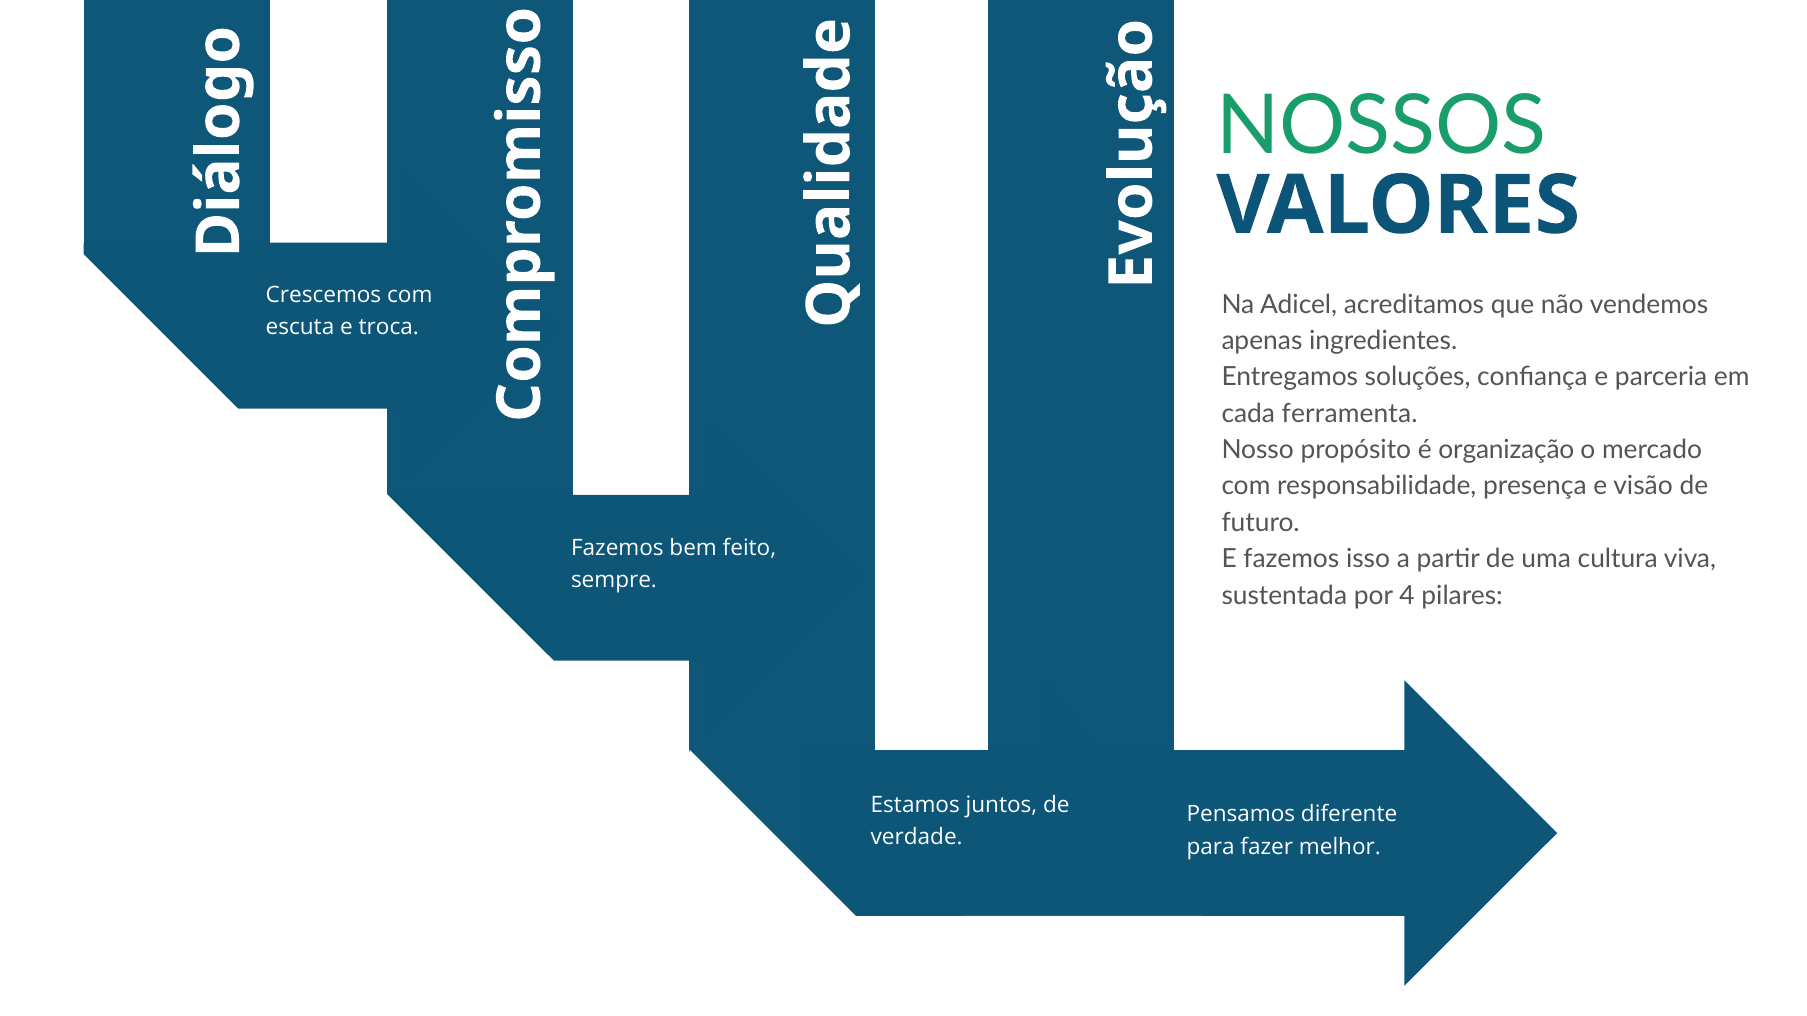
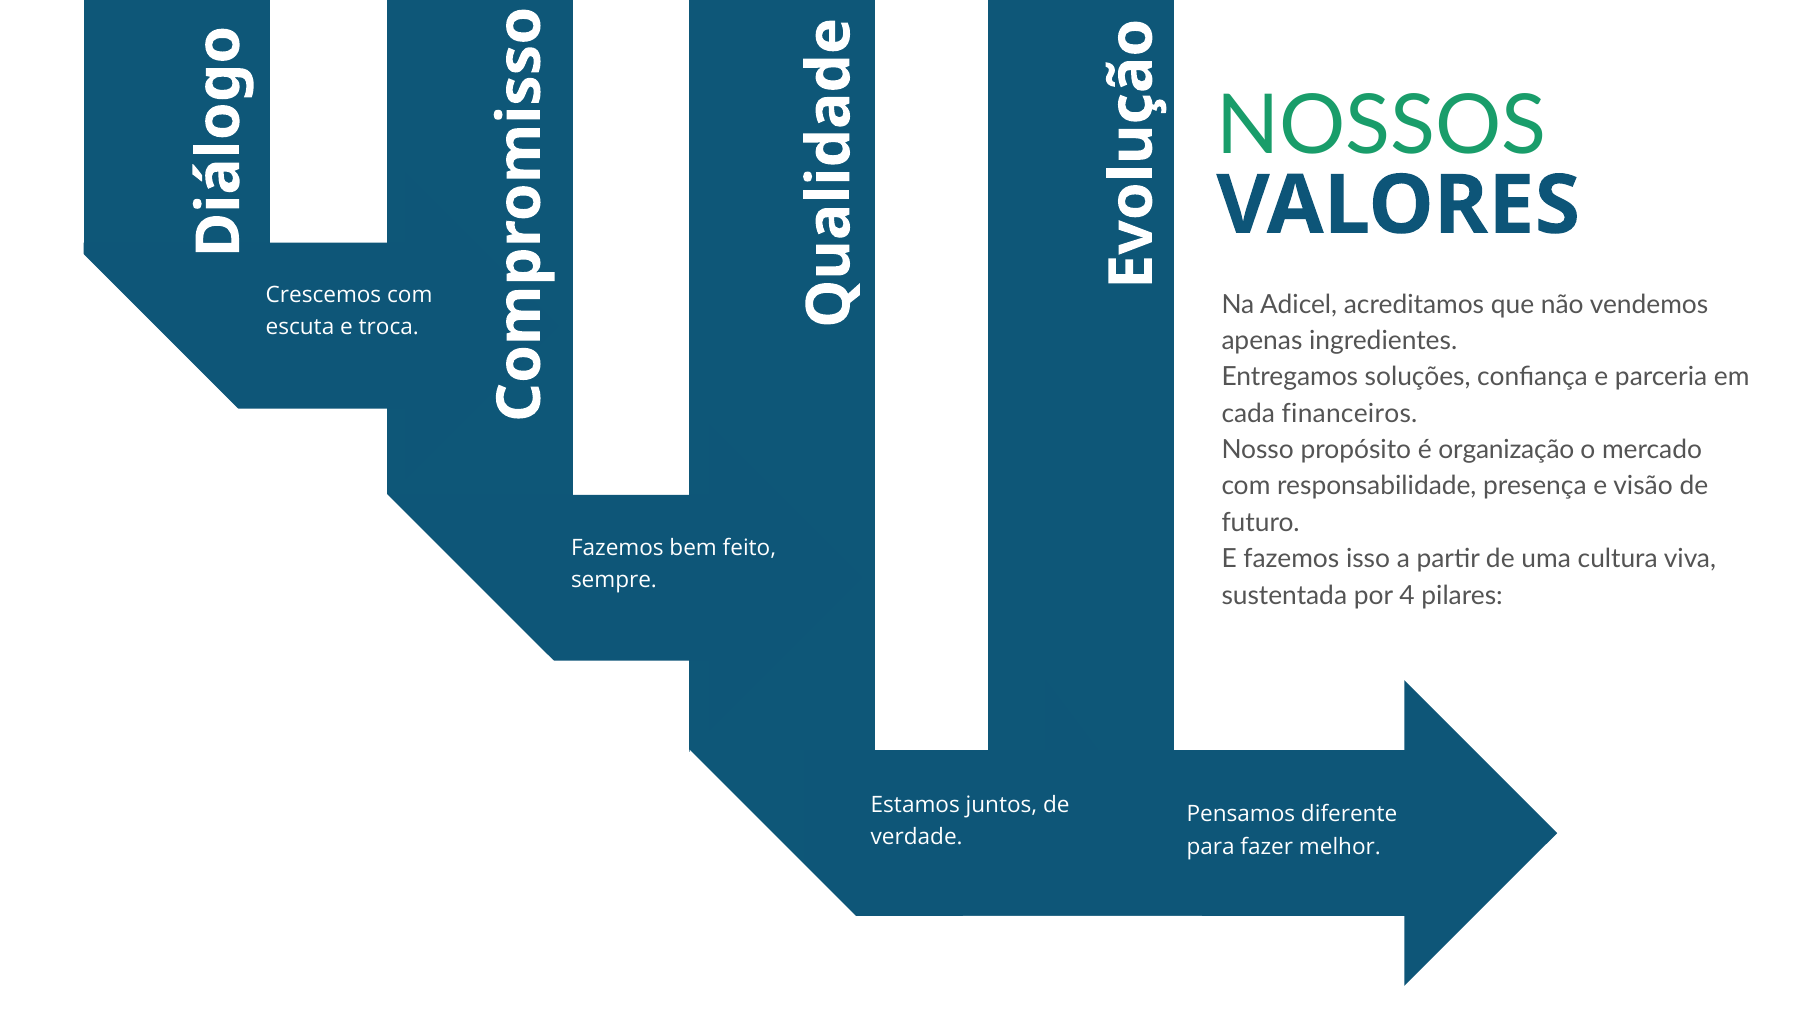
ferramenta: ferramenta -> financeiros
